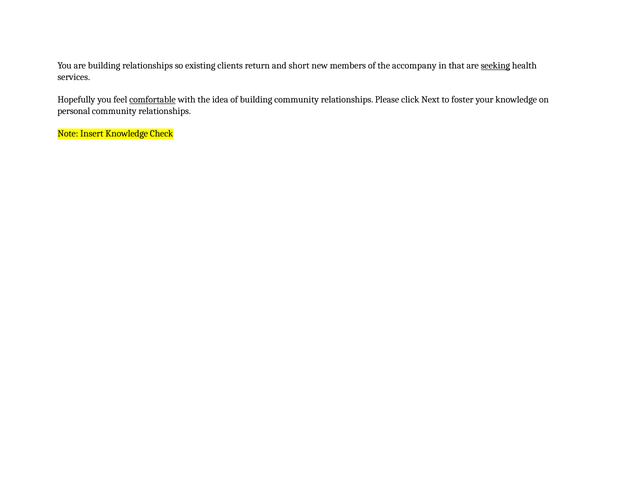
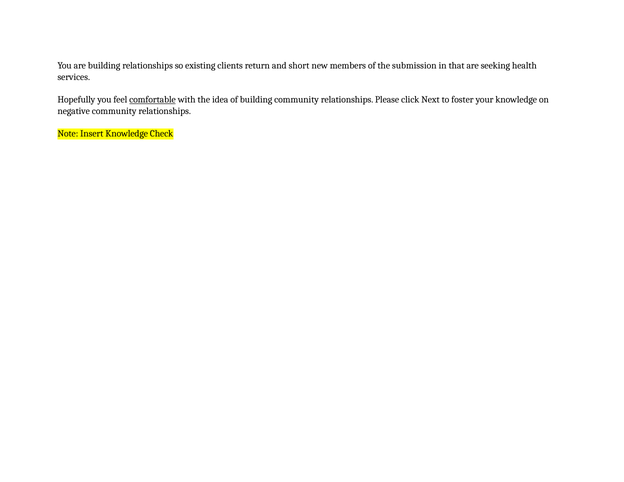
accompany: accompany -> submission
seeking underline: present -> none
personal: personal -> negative
